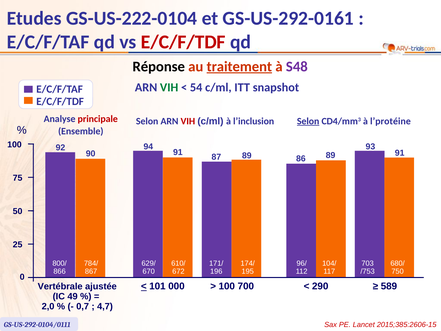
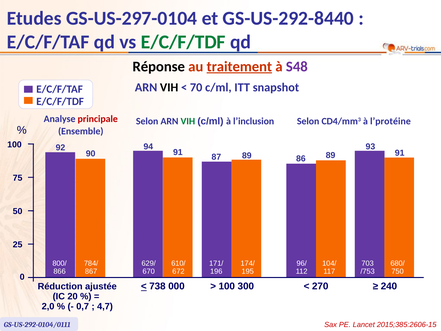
GS-US-222-0104: GS-US-222-0104 -> GS-US-297-0104
GS-US-292-0161: GS-US-292-0161 -> GS-US-292-8440
E/C/F/TDF at (183, 42) colour: red -> green
VIH at (169, 87) colour: green -> black
54: 54 -> 70
VIH at (188, 121) colour: red -> green
Selon at (308, 121) underline: present -> none
101: 101 -> 738
700: 700 -> 300
290: 290 -> 270
589: 589 -> 240
Vertébrale: Vertébrale -> Réduction
49: 49 -> 20
